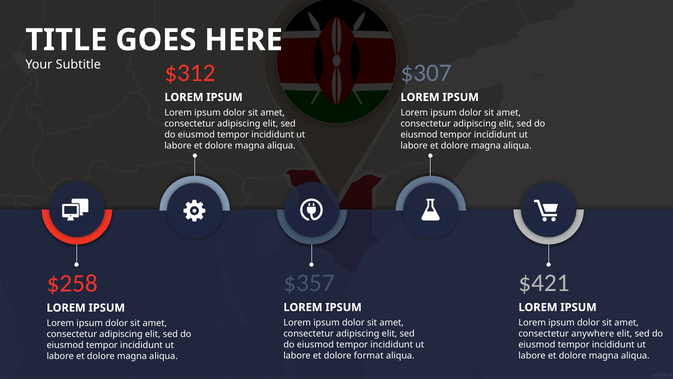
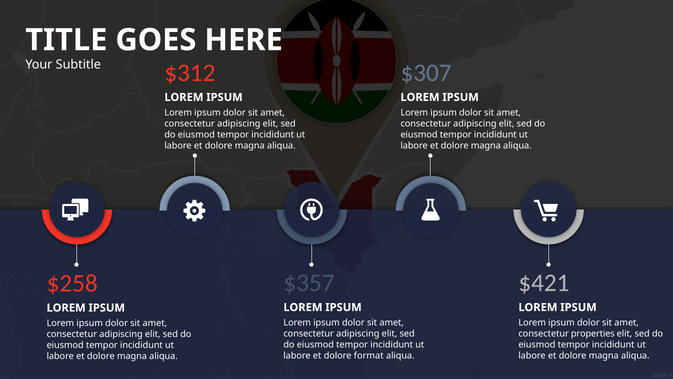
anywhere: anywhere -> properties
